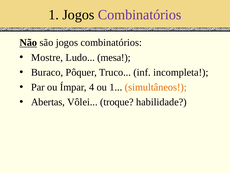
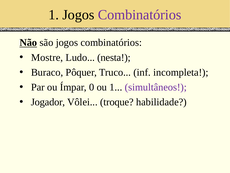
mesa: mesa -> nesta
4: 4 -> 0
simultâneos colour: orange -> purple
Abertas: Abertas -> Jogador
